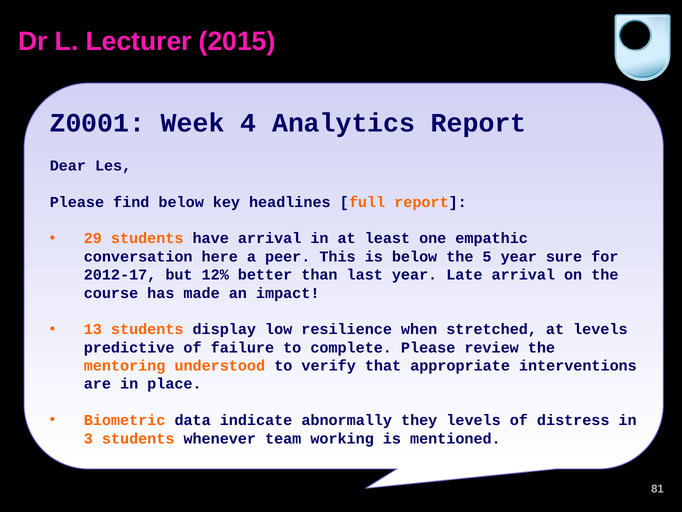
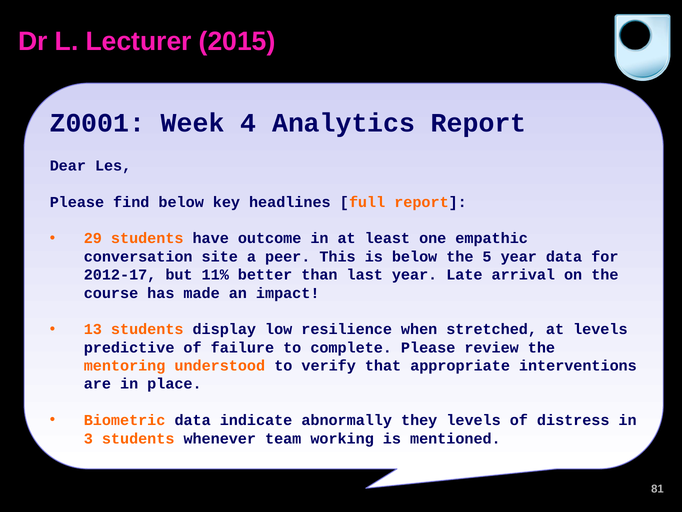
have arrival: arrival -> outcome
here: here -> site
year sure: sure -> data
12%: 12% -> 11%
